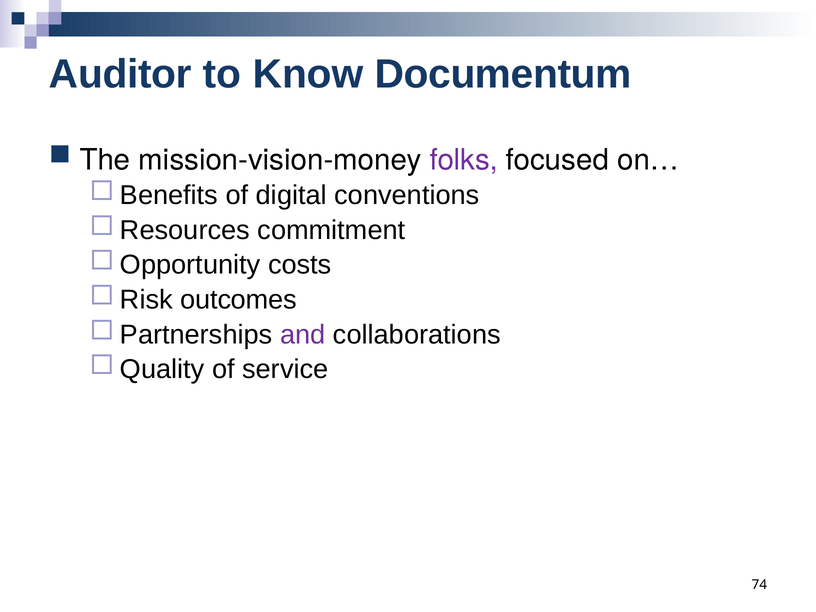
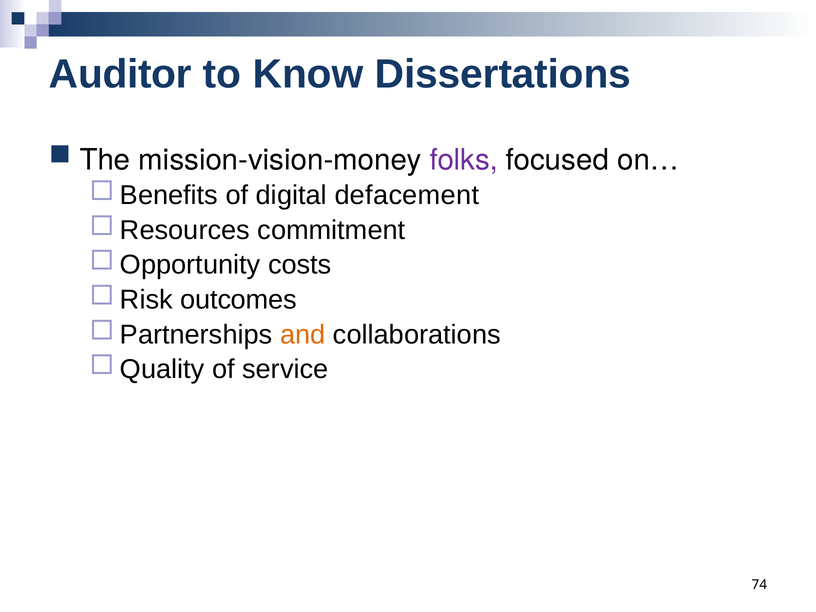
Documentum: Documentum -> Dissertations
conventions: conventions -> defacement
and colour: purple -> orange
